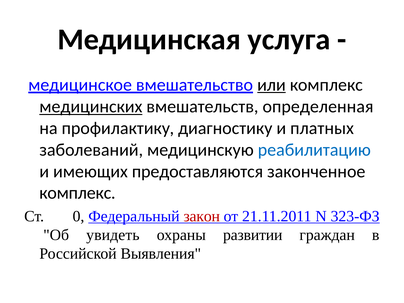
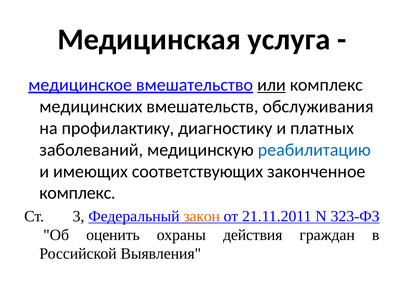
медицинских underline: present -> none
определенная: определенная -> обслуживания
предоставляются: предоставляются -> соответствующих
0: 0 -> 3
закон colour: red -> orange
увидеть: увидеть -> оценить
развитии: развитии -> действия
